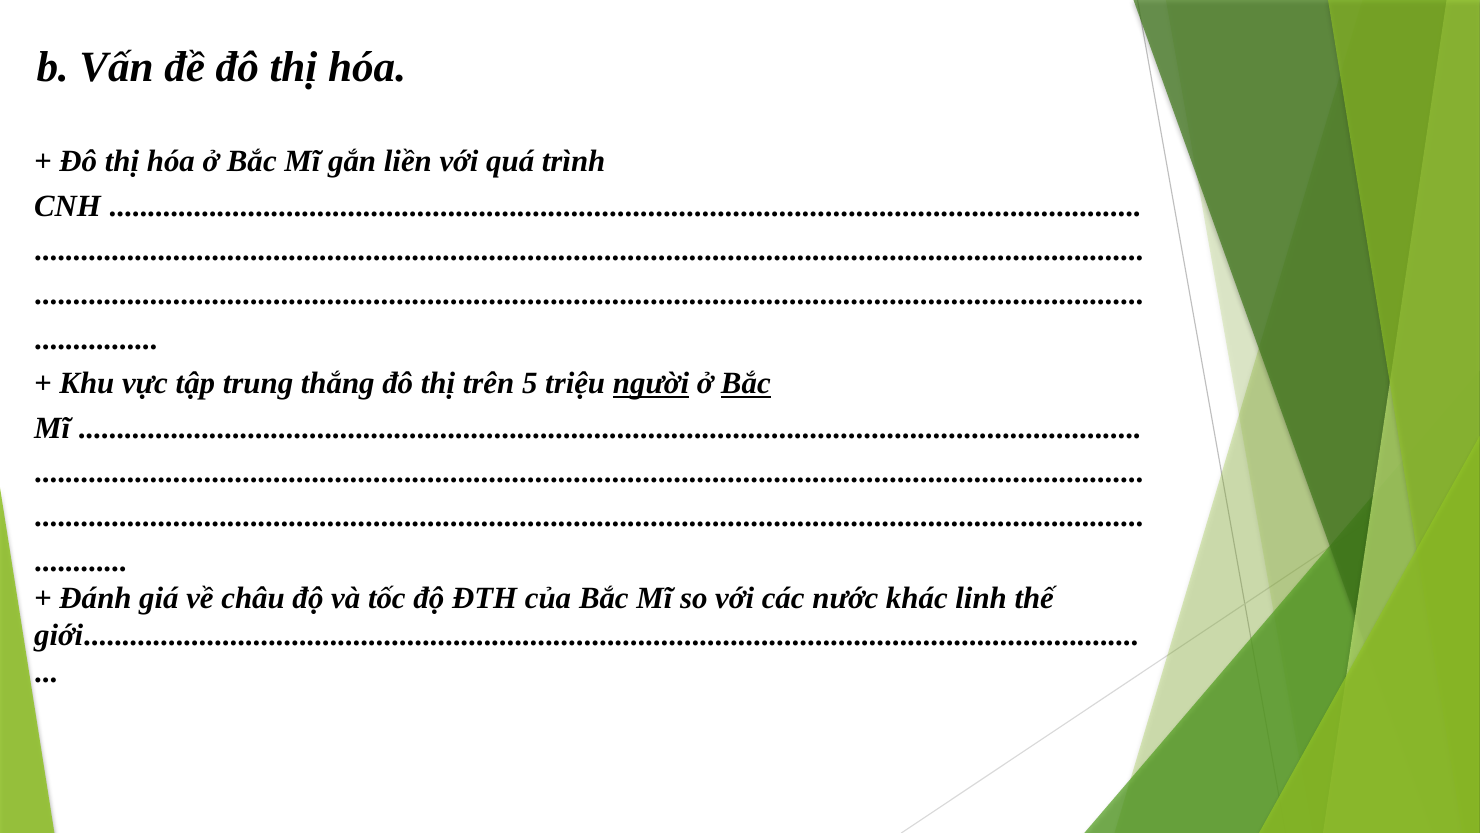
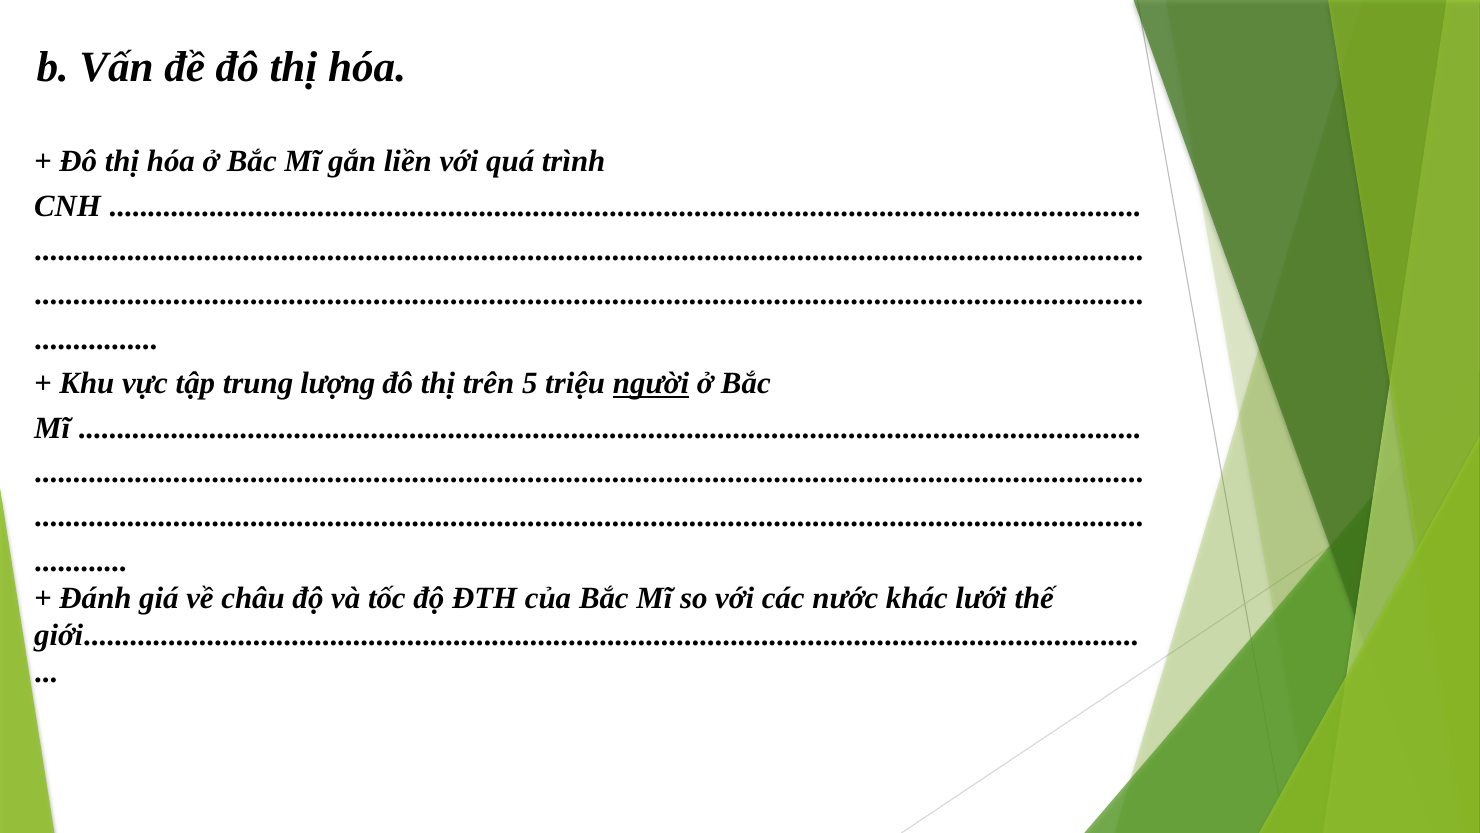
thắng: thắng -> lượng
Bắc at (746, 383) underline: present -> none
linh: linh -> lưới
